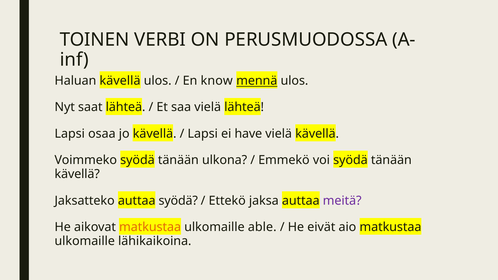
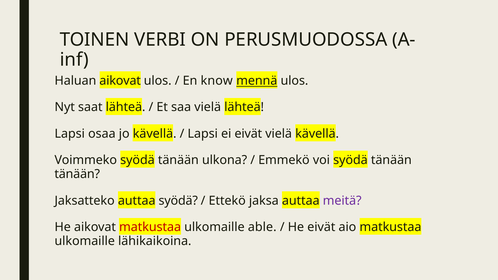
Haluan kävellä: kävellä -> aikovat
ei have: have -> eivät
kävellä at (77, 174): kävellä -> tänään
matkustaa at (150, 227) colour: orange -> red
